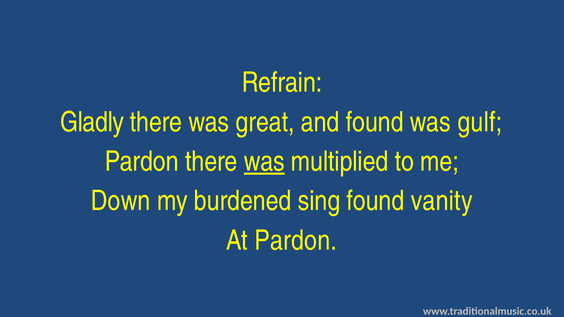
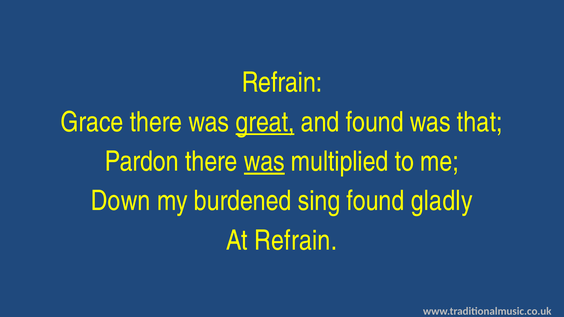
Gladly: Gladly -> Grace
great underline: none -> present
gulf: gulf -> that
vanity: vanity -> gladly
At Pardon: Pardon -> Refrain
